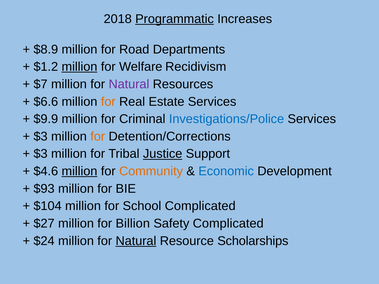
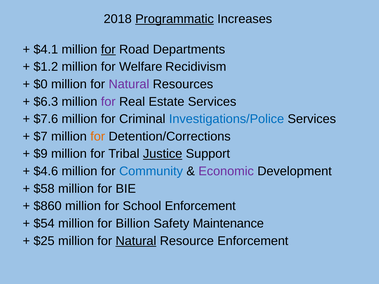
$8.9: $8.9 -> $4.1
for at (108, 49) underline: none -> present
million at (79, 67) underline: present -> none
$7: $7 -> $0
$6.6: $6.6 -> $6.3
for at (108, 102) colour: orange -> purple
$9.9: $9.9 -> $7.6
$3 at (41, 137): $3 -> $7
$3 at (41, 154): $3 -> $9
million at (79, 171) underline: present -> none
Community colour: orange -> blue
Economic colour: blue -> purple
$93: $93 -> $58
$104: $104 -> $860
School Complicated: Complicated -> Enforcement
$27: $27 -> $54
Safety Complicated: Complicated -> Maintenance
$24: $24 -> $25
Resource Scholarships: Scholarships -> Enforcement
